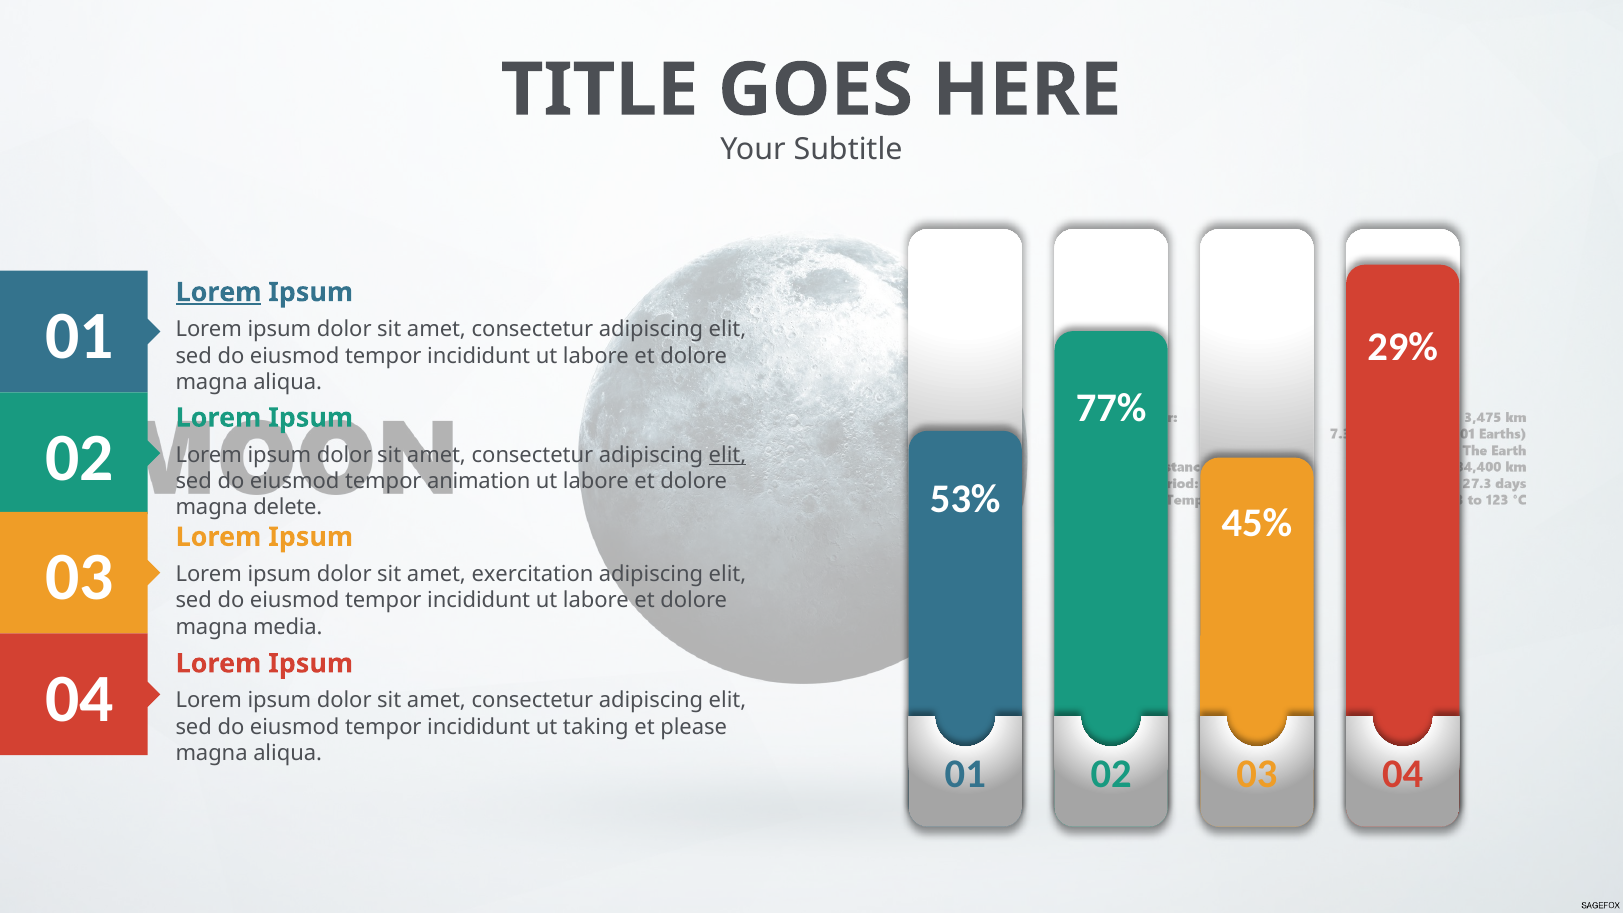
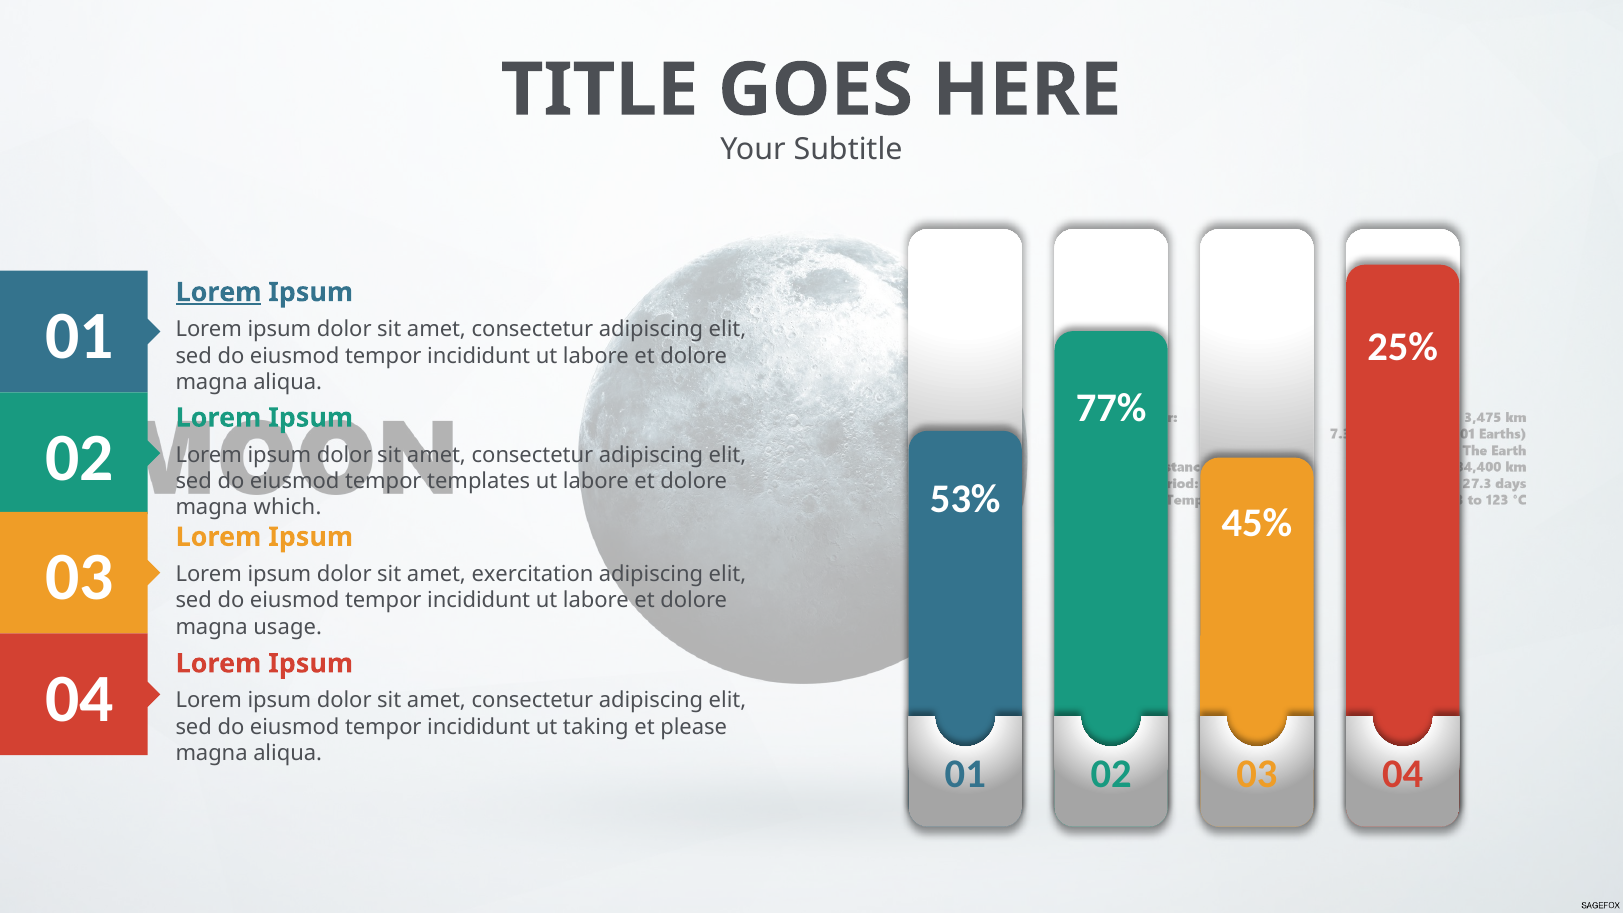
29%: 29% -> 25%
elit at (727, 455) underline: present -> none
animation: animation -> templates
delete: delete -> which
media: media -> usage
